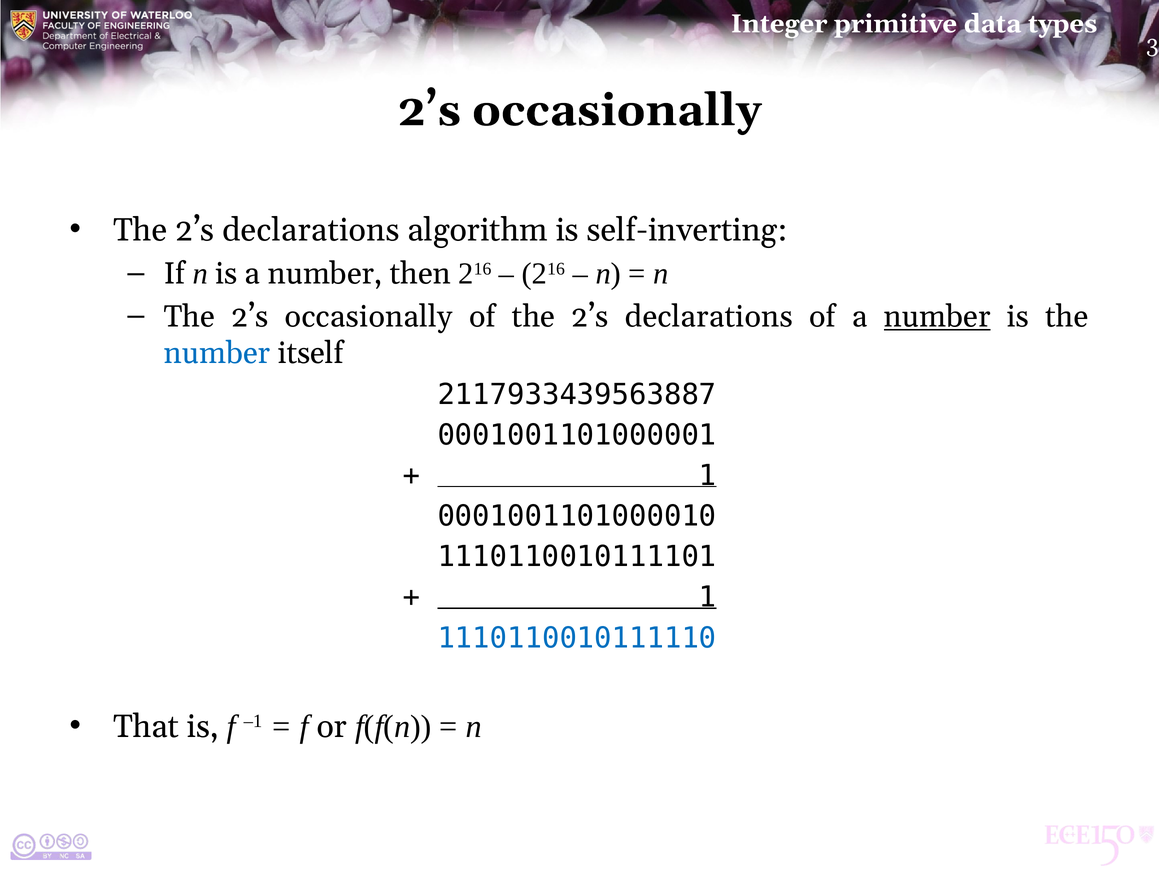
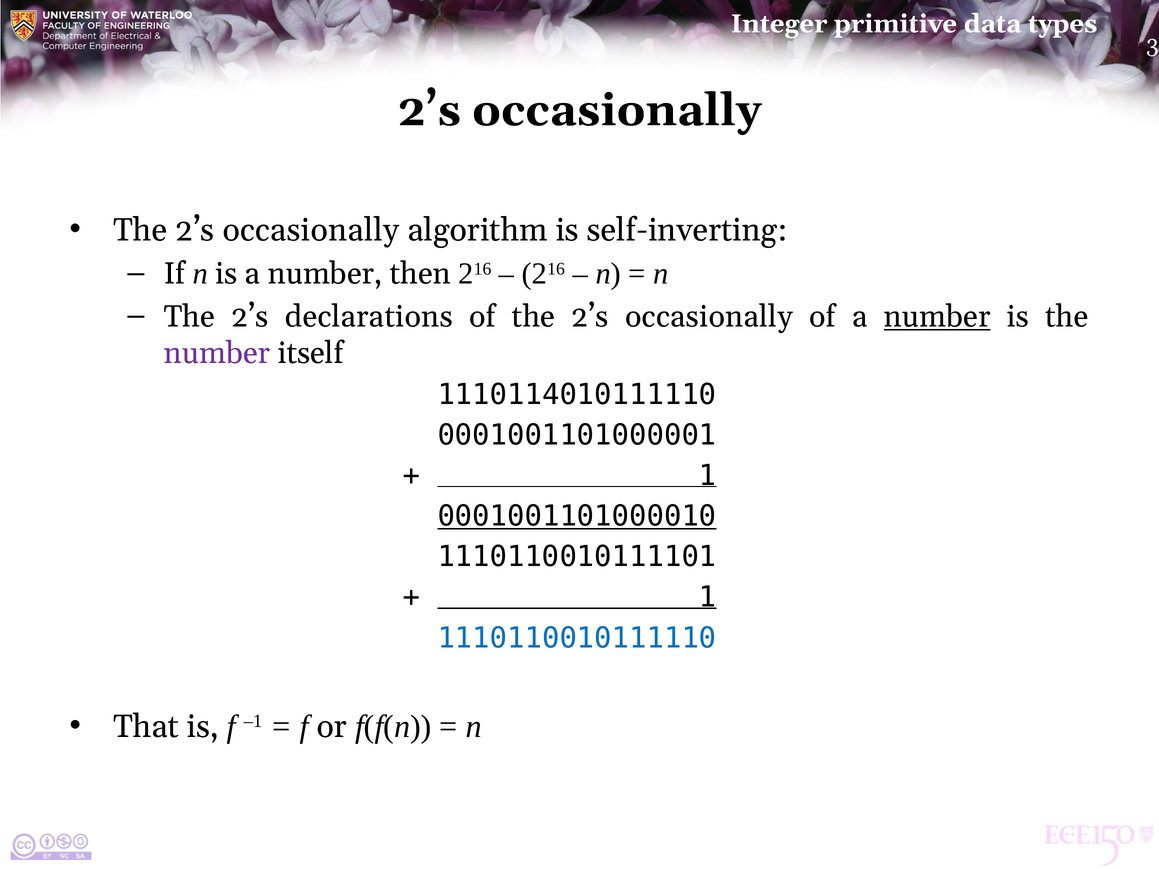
declarations at (311, 230): declarations -> occasionally
The 2’s occasionally: occasionally -> declarations
of the 2’s declarations: declarations -> occasionally
number at (217, 353) colour: blue -> purple
2117933439563887: 2117933439563887 -> 1110114010111110
0001001101000010 underline: none -> present
